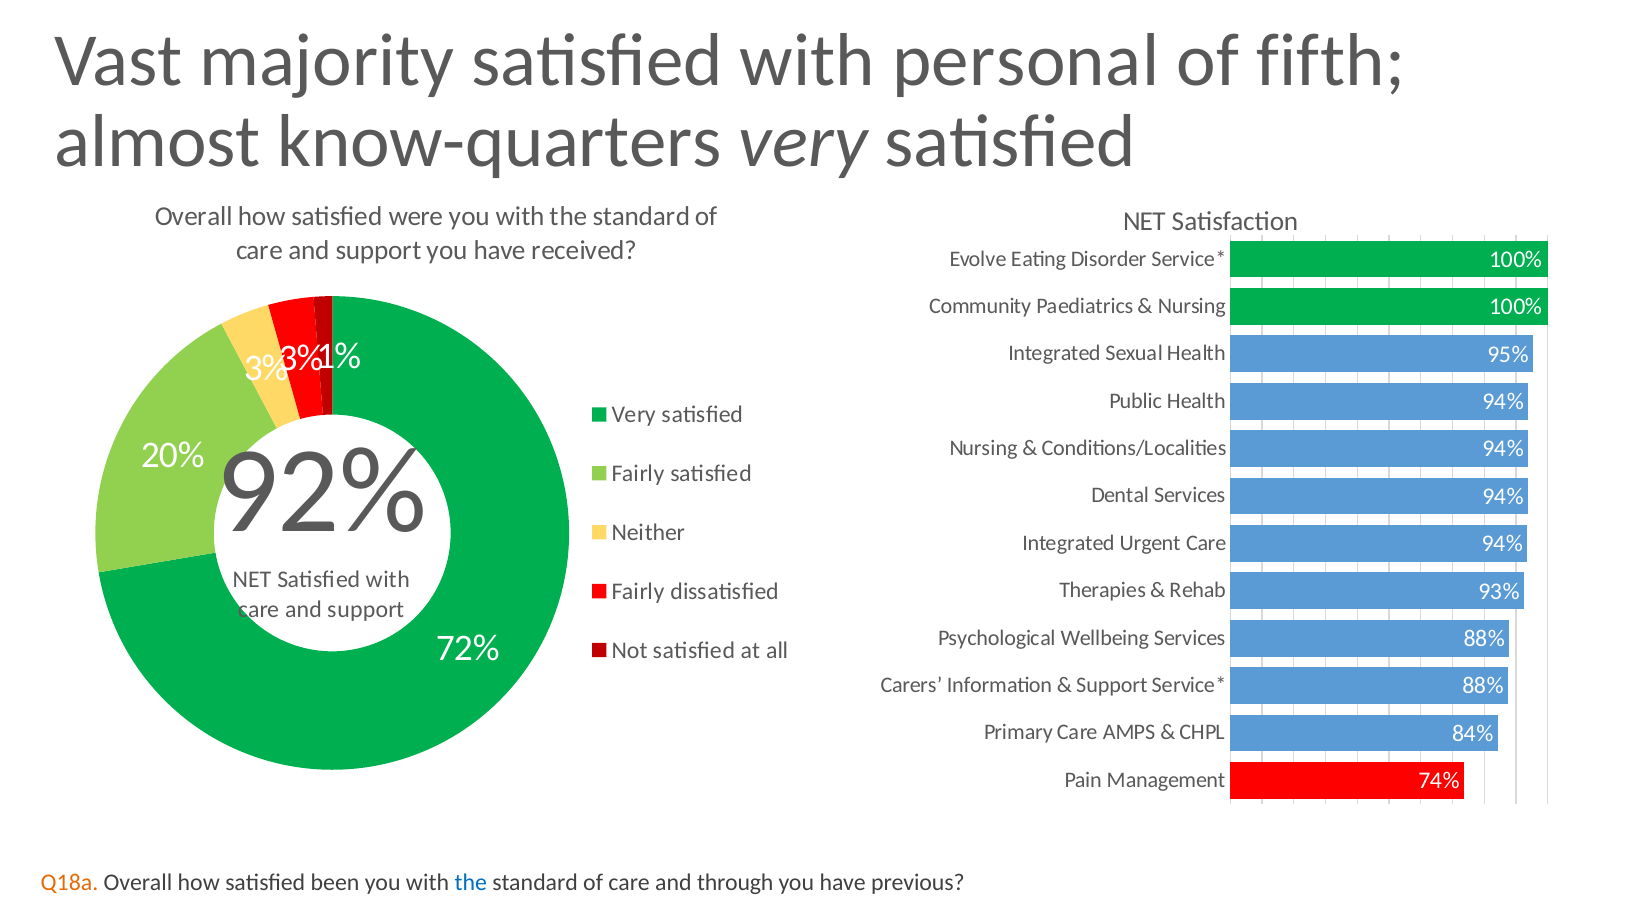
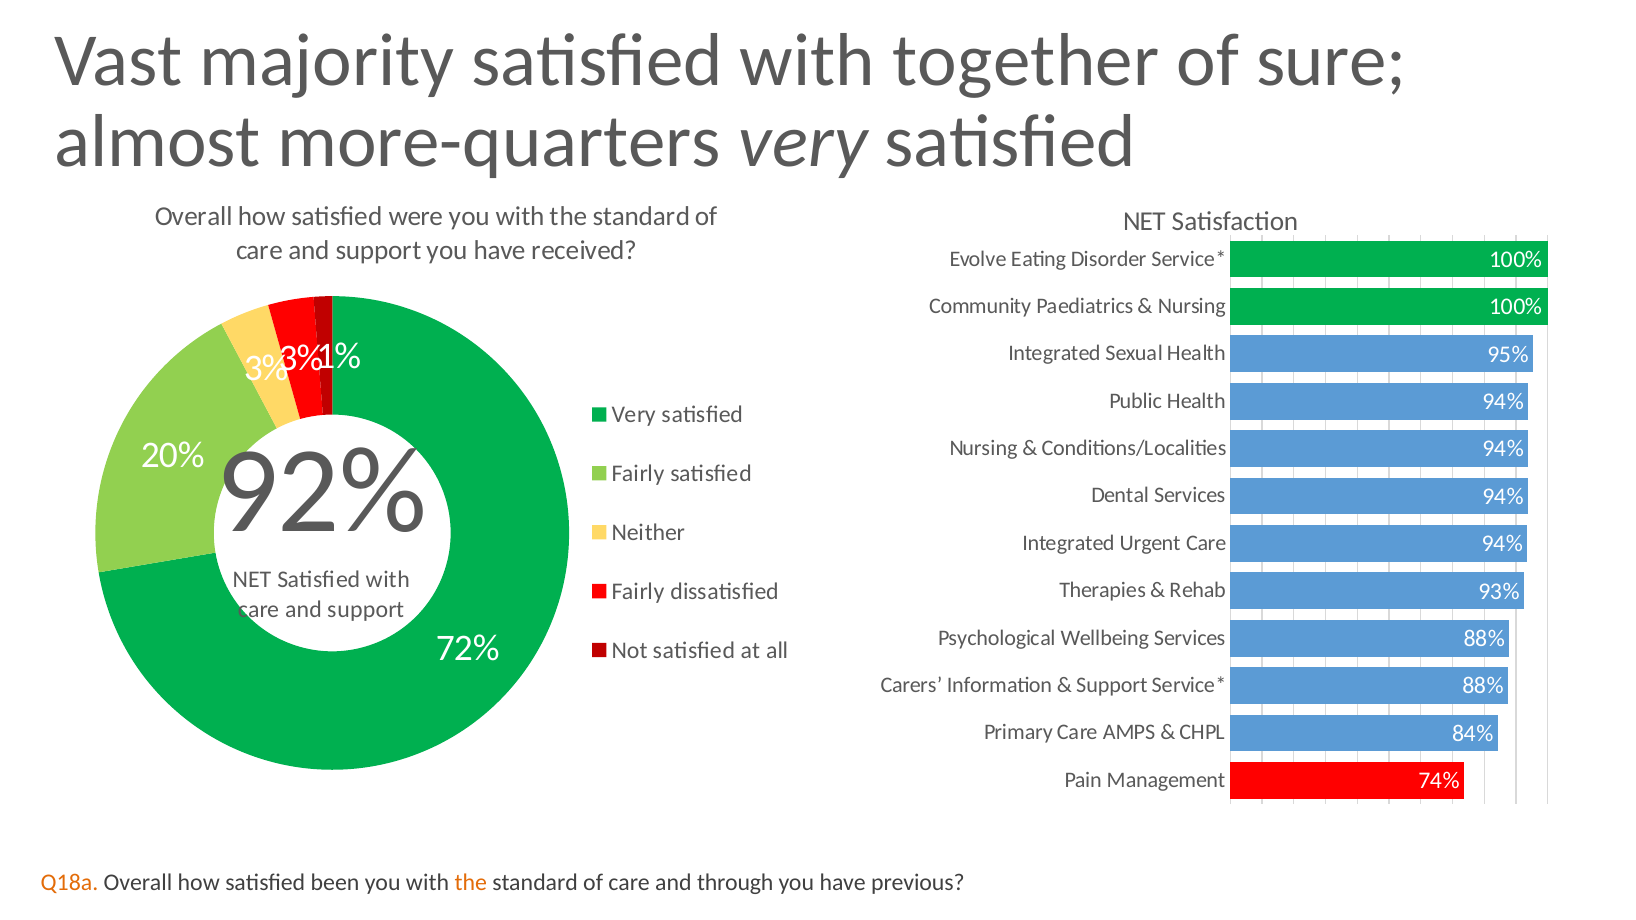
personal: personal -> together
fifth: fifth -> sure
know-quarters: know-quarters -> more-quarters
the at (471, 883) colour: blue -> orange
